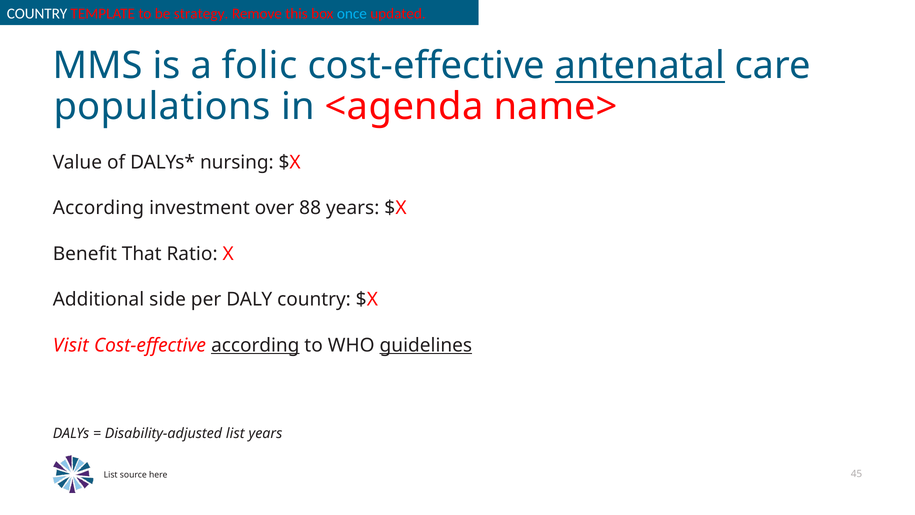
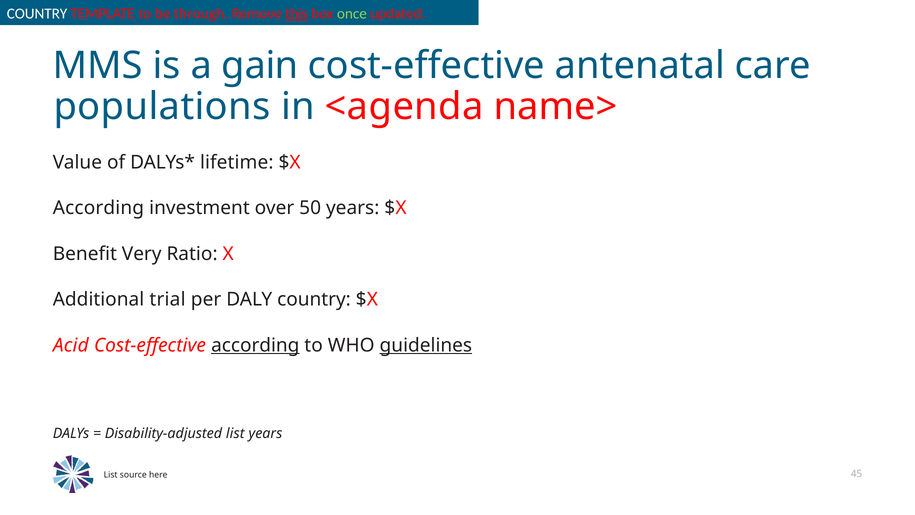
strategy: strategy -> through
this underline: none -> present
once colour: light blue -> light green
folic: folic -> gain
antenatal underline: present -> none
nursing: nursing -> lifetime
88: 88 -> 50
That: That -> Very
side: side -> trial
Visit: Visit -> Acid
